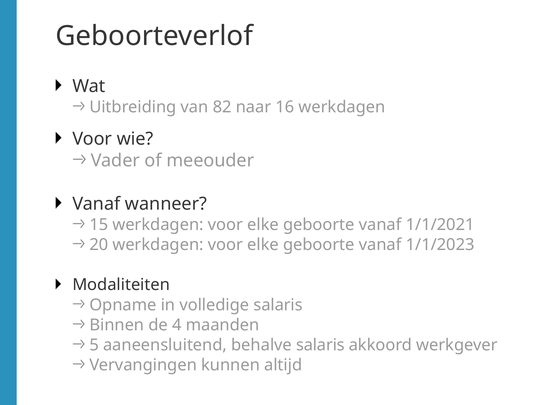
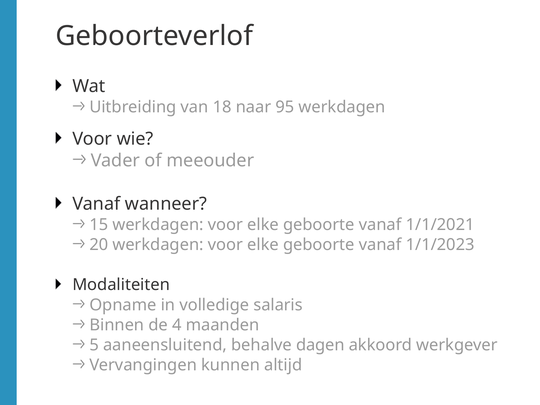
82: 82 -> 18
16: 16 -> 95
behalve salaris: salaris -> dagen
